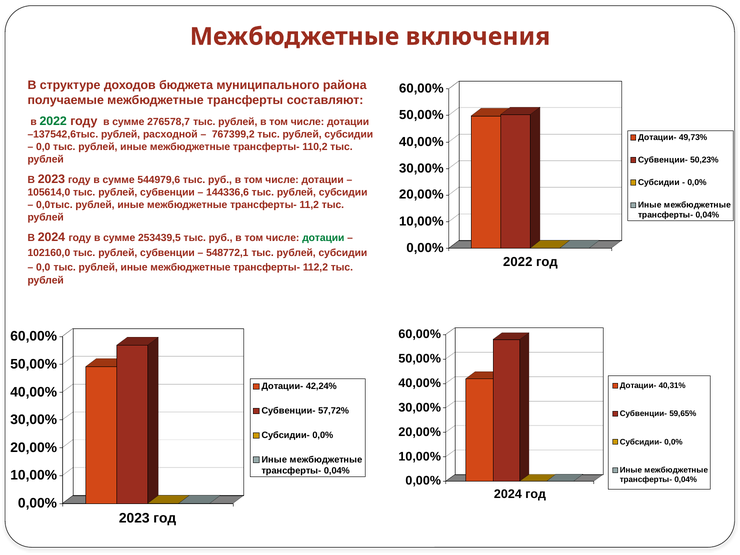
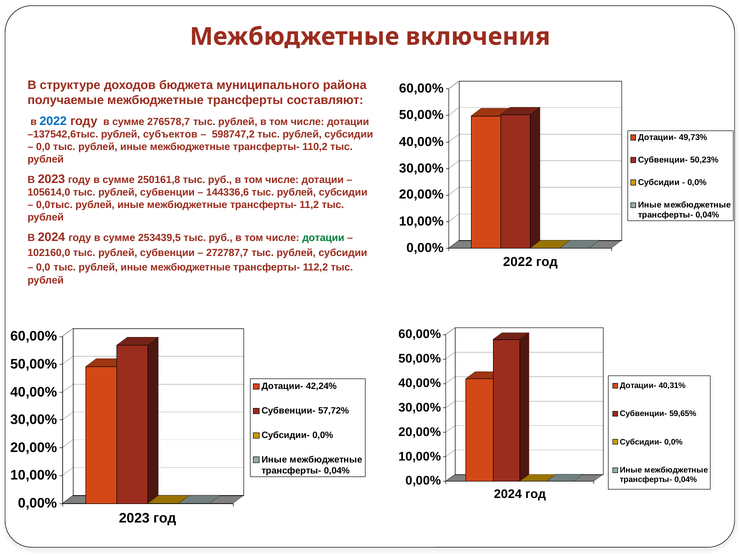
2022 at (53, 121) colour: green -> blue
расходной: расходной -> субъектов
767399,2: 767399,2 -> 598747,2
544979,6: 544979,6 -> 250161,8
548772,1: 548772,1 -> 272787,7
